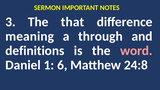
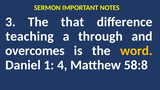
meaning: meaning -> teaching
definitions: definitions -> overcomes
word colour: pink -> yellow
6: 6 -> 4
24:8: 24:8 -> 58:8
